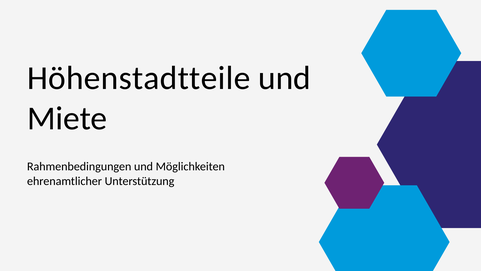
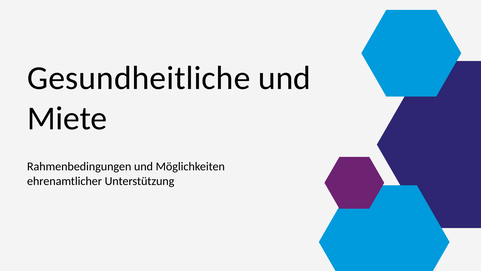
Höhenstadtteile: Höhenstadtteile -> Gesundheitliche
